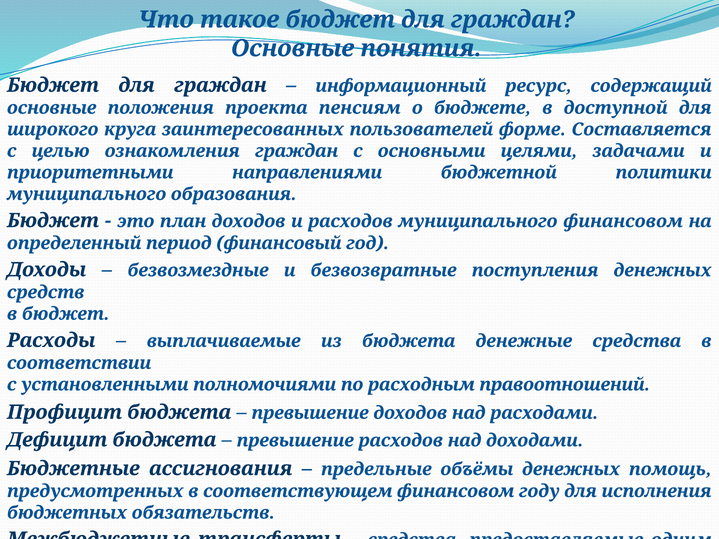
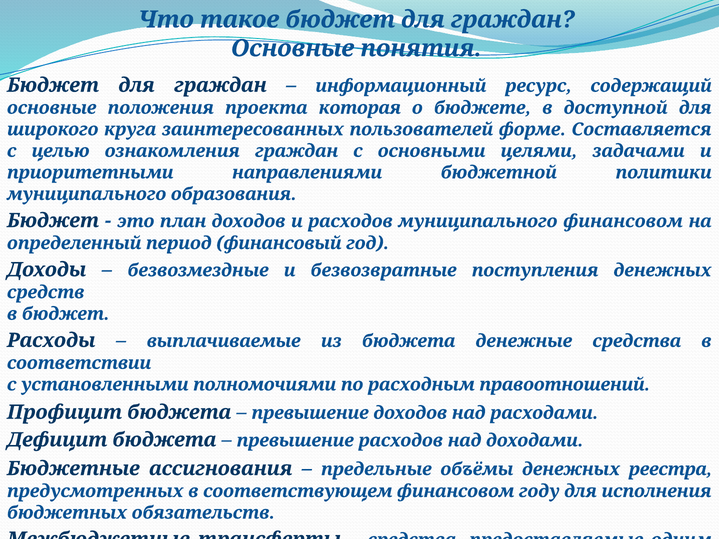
пенсиям: пенсиям -> которая
помощь: помощь -> реестра
